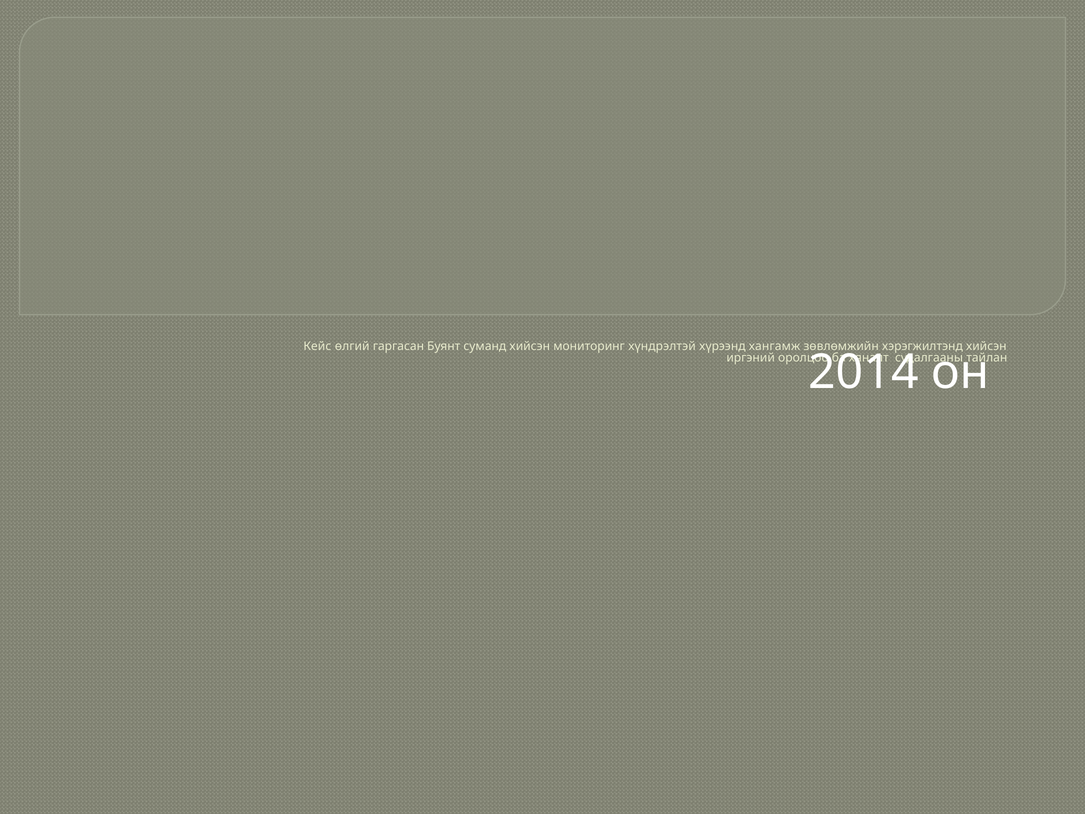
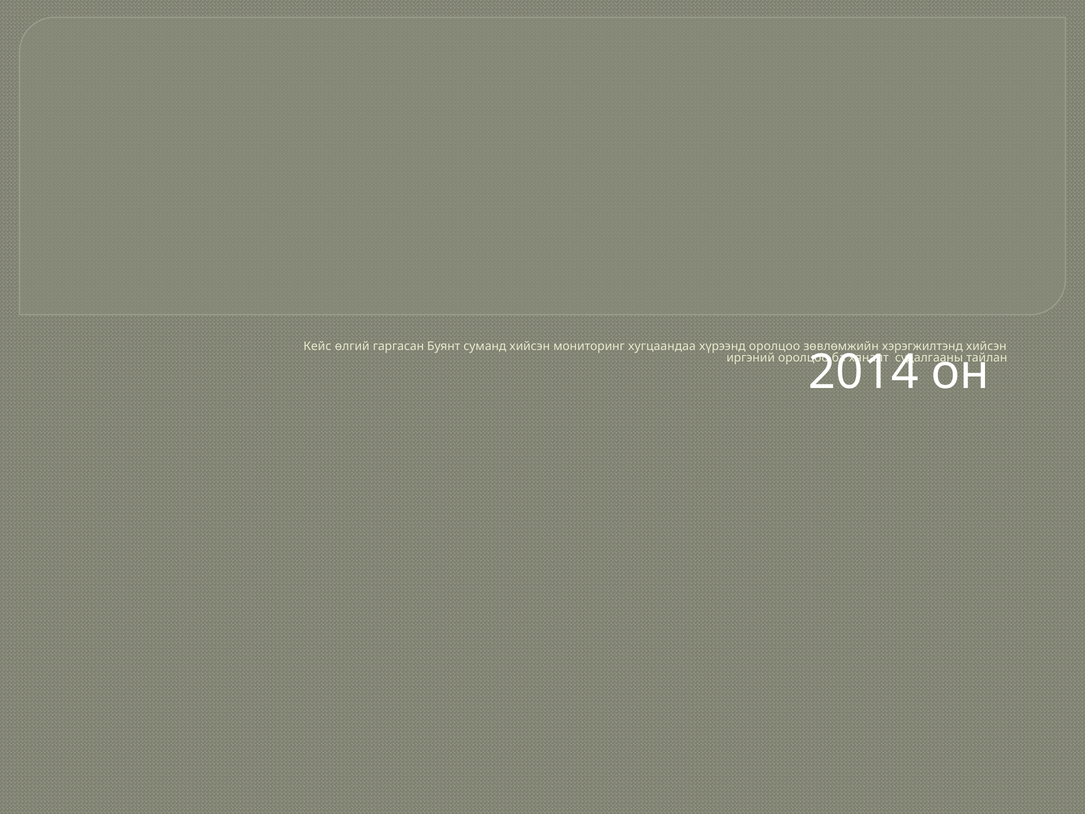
хүндрэлтэй: хүндрэлтэй -> хугцаандаа
хүрээнд хангамж: хангамж -> оролцоо
